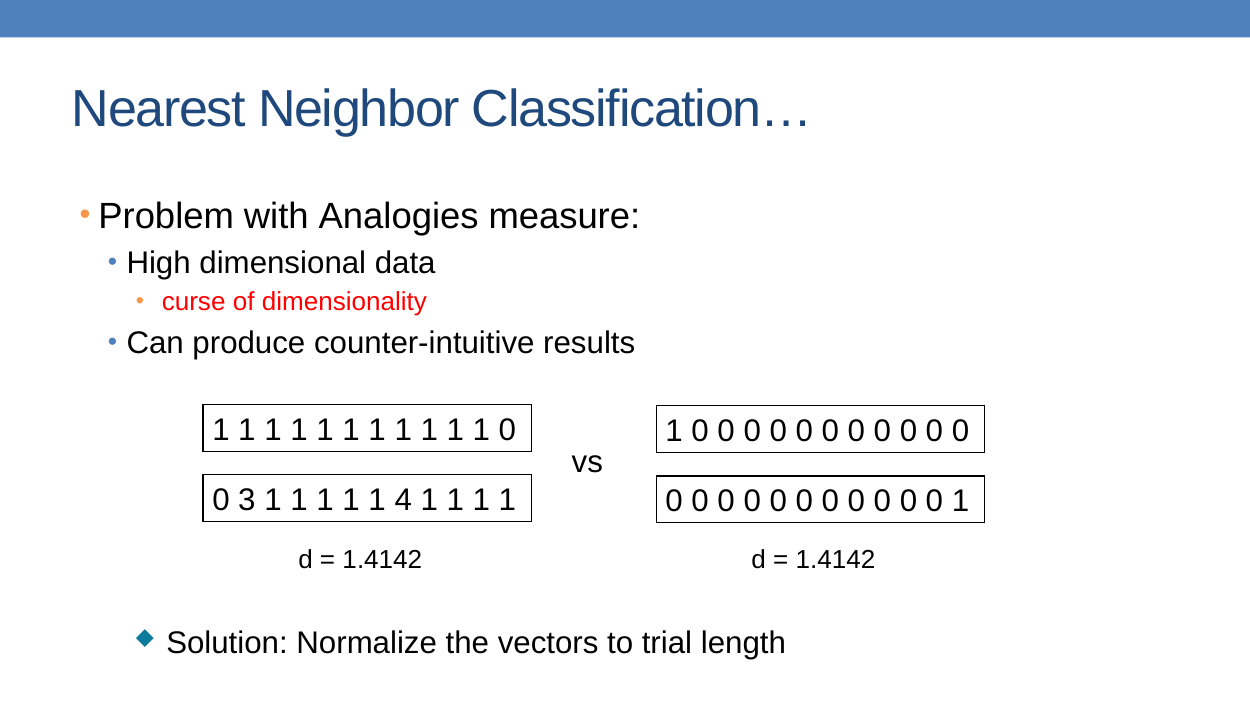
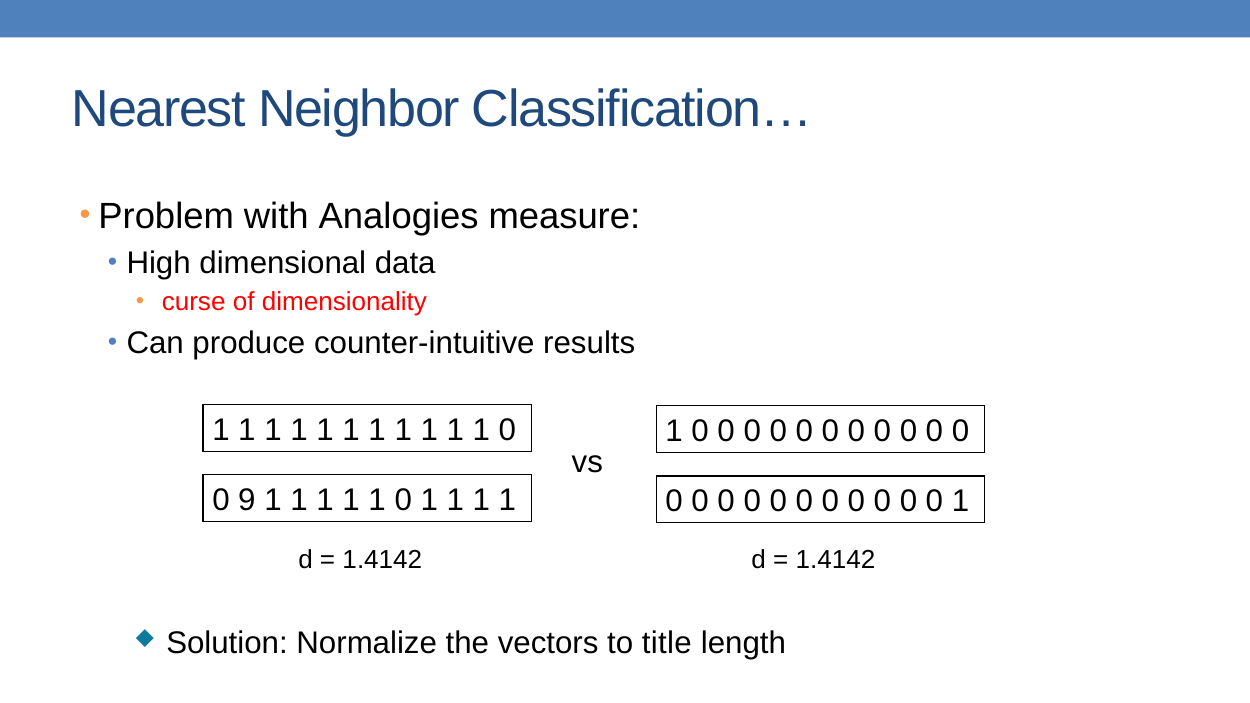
3: 3 -> 9
4 at (403, 500): 4 -> 0
trial: trial -> title
